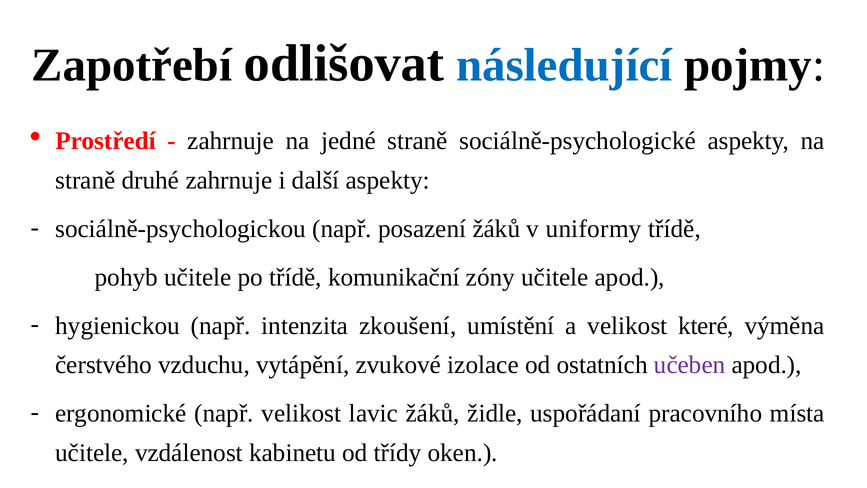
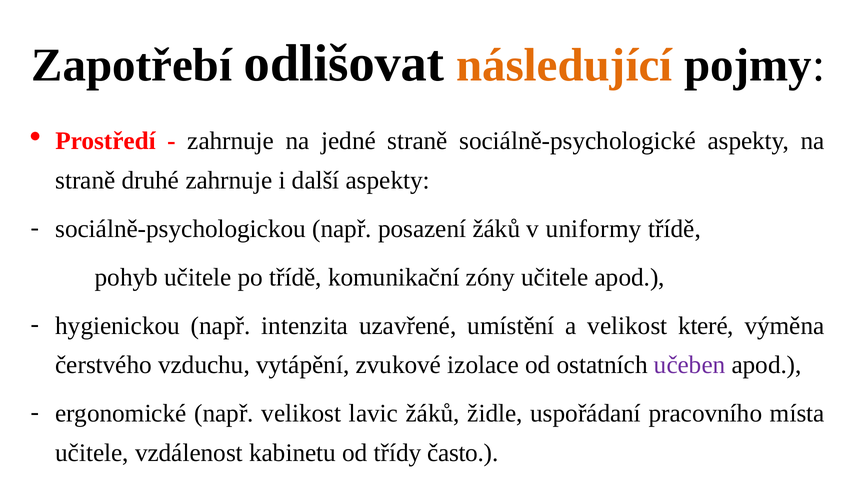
následující colour: blue -> orange
zkoušení: zkoušení -> uzavřené
oken: oken -> často
